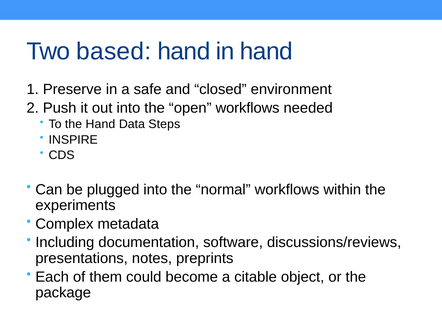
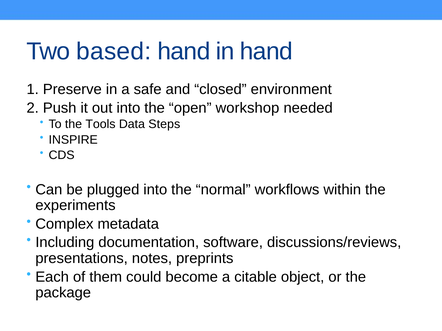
open workflows: workflows -> workshop
the Hand: Hand -> Tools
